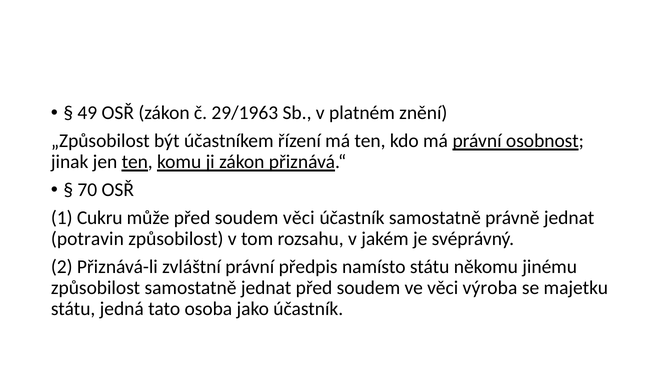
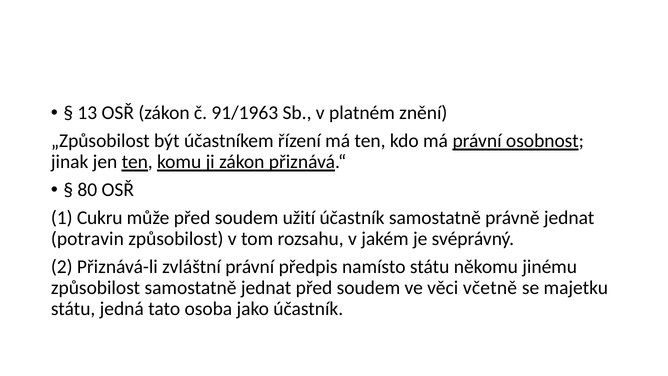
49: 49 -> 13
29/1963: 29/1963 -> 91/1963
70: 70 -> 80
soudem věci: věci -> užití
výroba: výroba -> včetně
